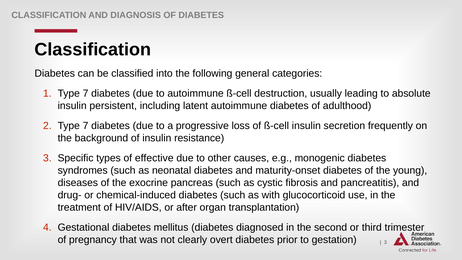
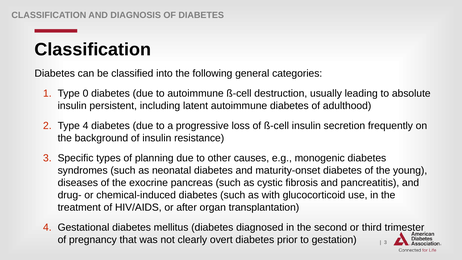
1 Type 7: 7 -> 0
2 Type 7: 7 -> 4
effective: effective -> planning
